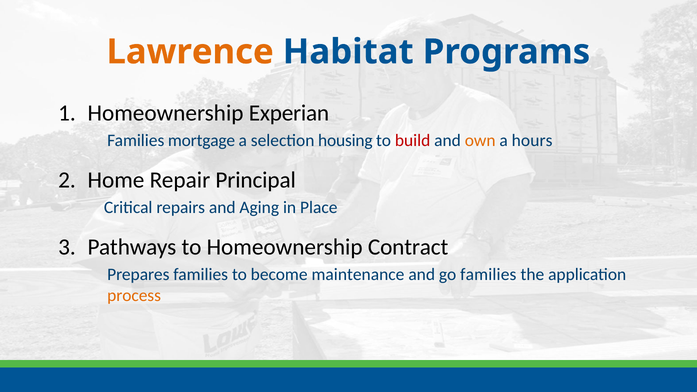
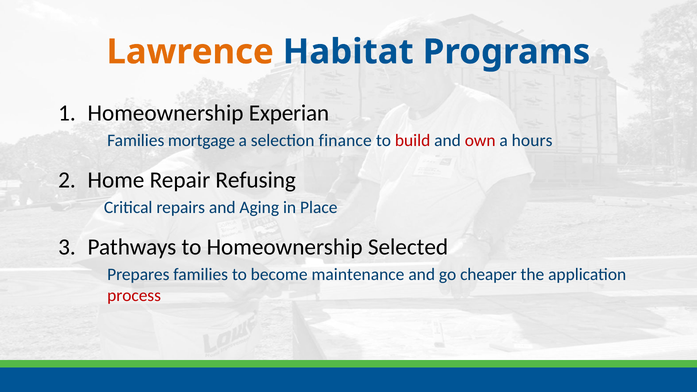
housing: housing -> finance
own colour: orange -> red
Principal: Principal -> Refusing
Contract: Contract -> Selected
go families: families -> cheaper
process colour: orange -> red
